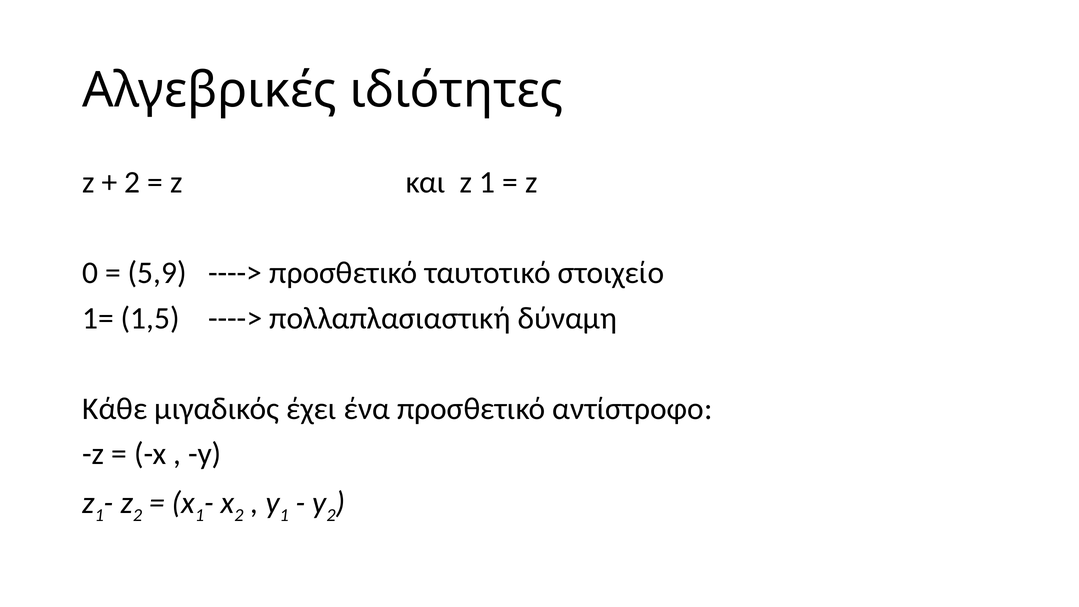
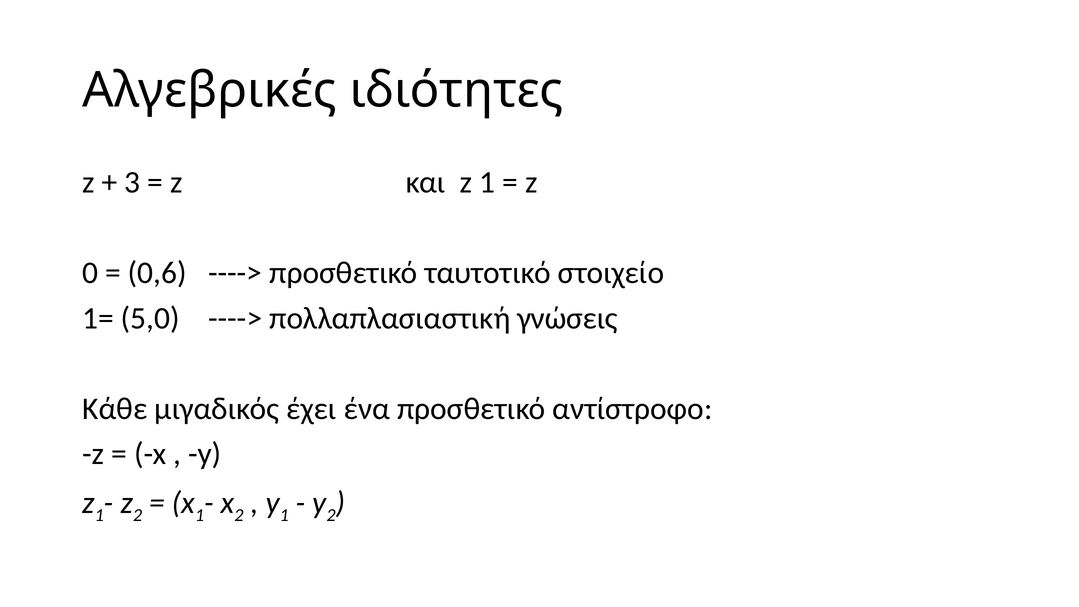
2 at (132, 182): 2 -> 3
5,9: 5,9 -> 0,6
1,5: 1,5 -> 5,0
δύναμη: δύναμη -> γνώσεις
